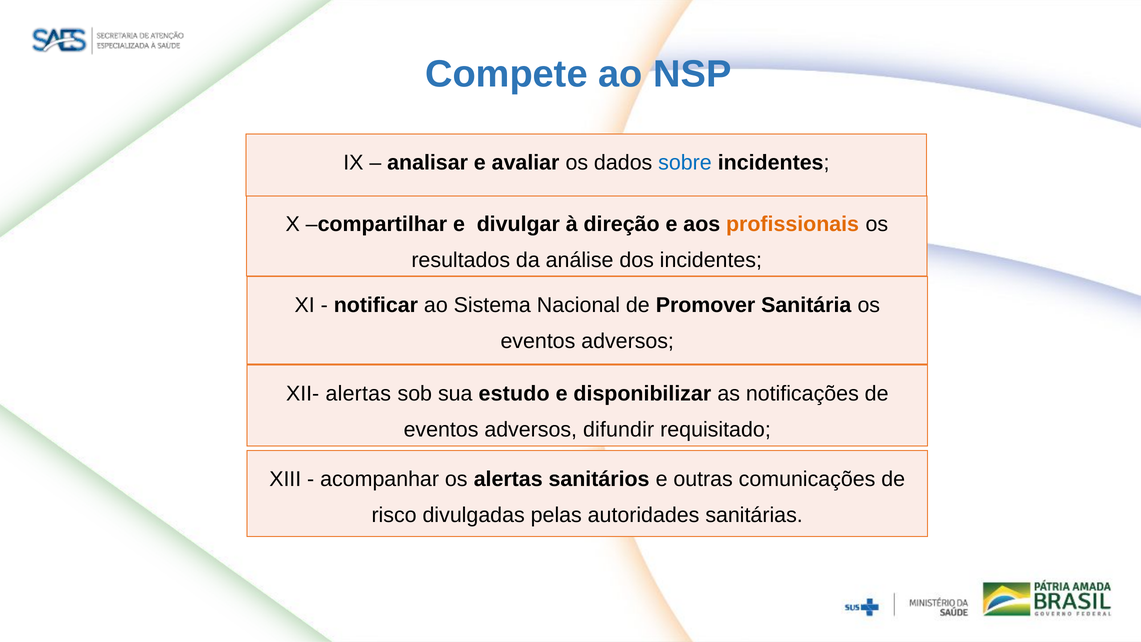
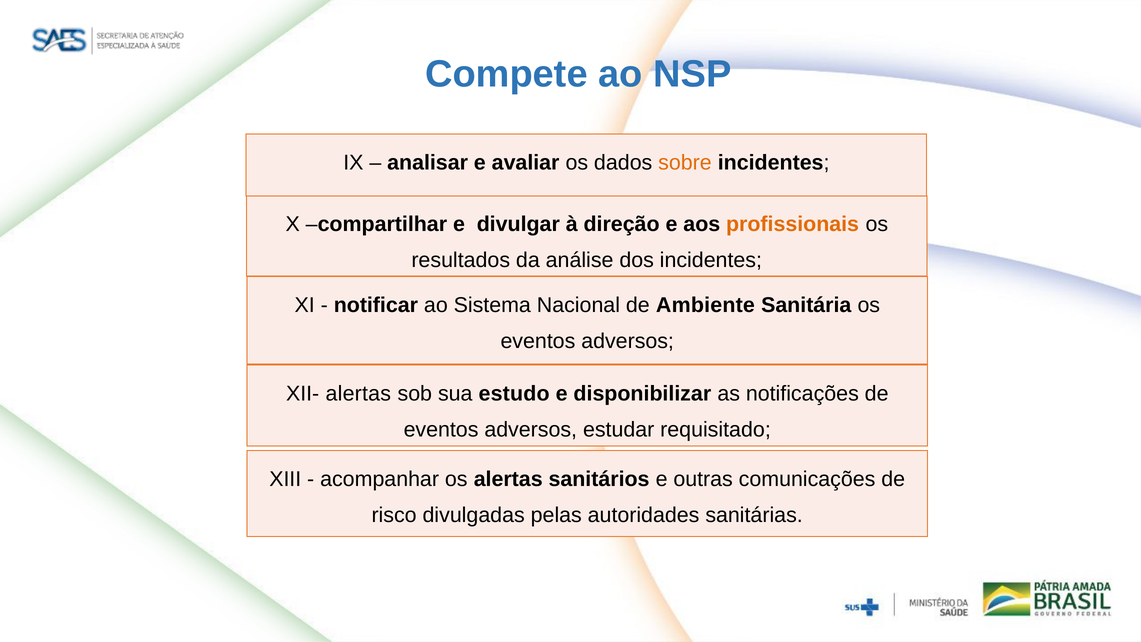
sobre colour: blue -> orange
Promover: Promover -> Ambiente
difundir: difundir -> estudar
